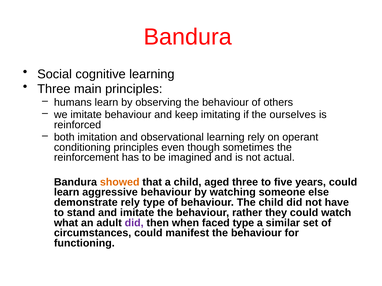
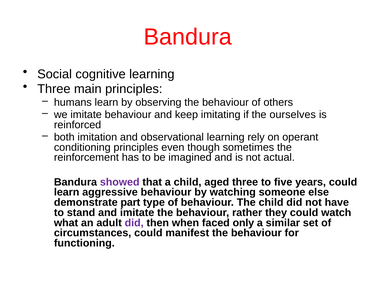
showed colour: orange -> purple
demonstrate rely: rely -> part
faced type: type -> only
